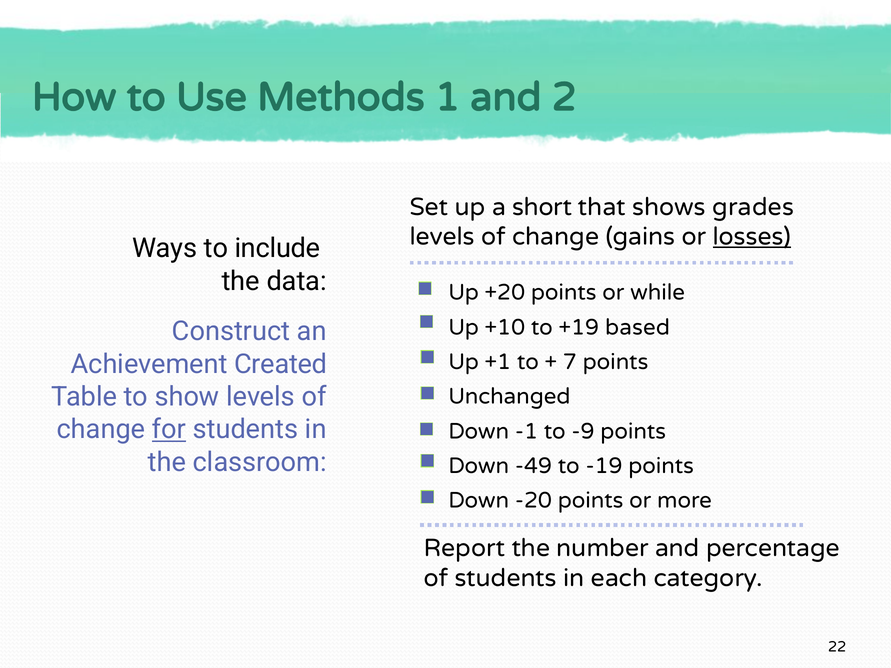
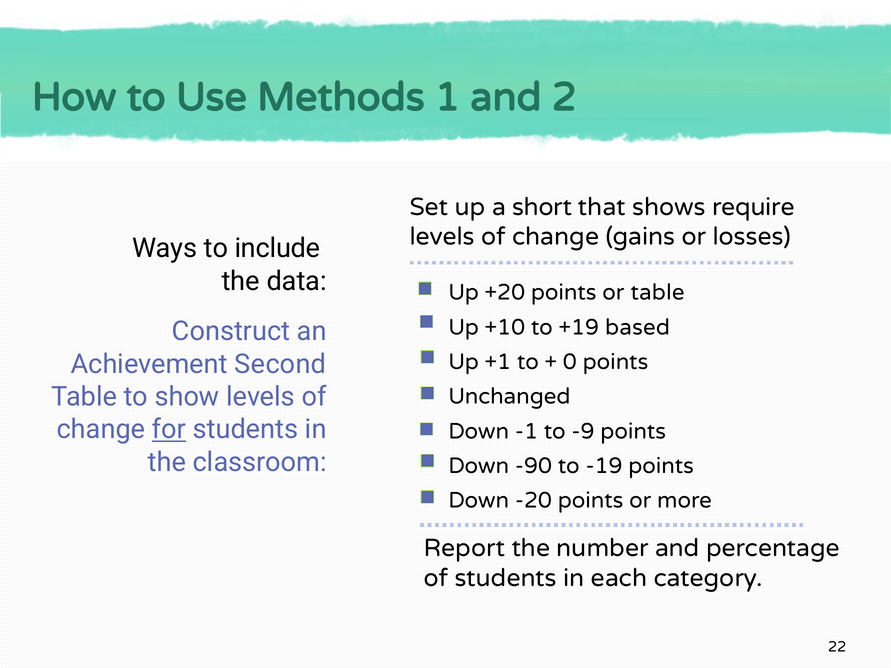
grades: grades -> require
losses underline: present -> none
or while: while -> table
Created: Created -> Second
7: 7 -> 0
-49: -49 -> -90
